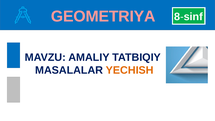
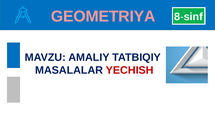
YECHISH colour: orange -> red
